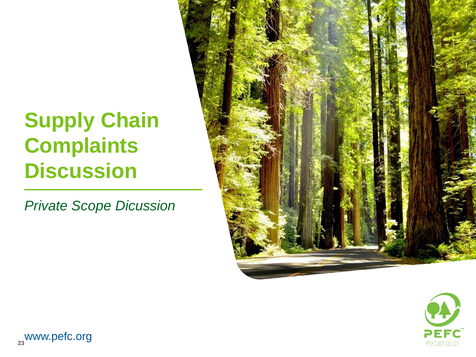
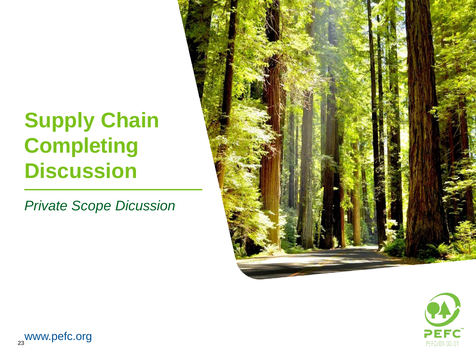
Complaints: Complaints -> Completing
